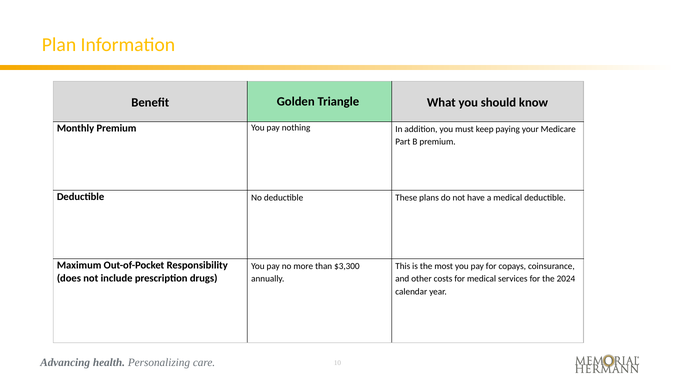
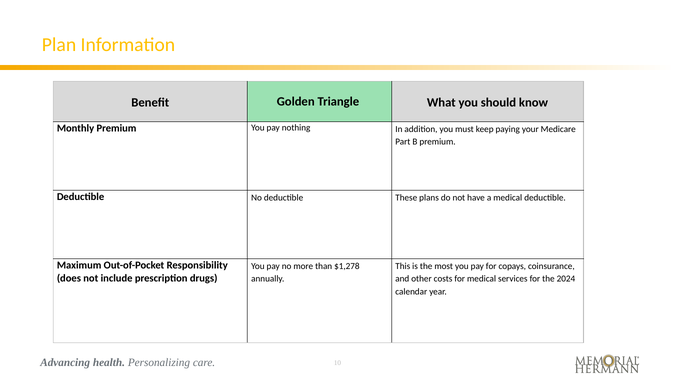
$3,300: $3,300 -> $1,278
